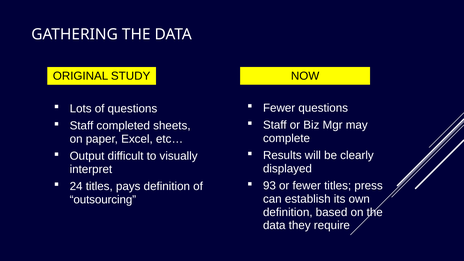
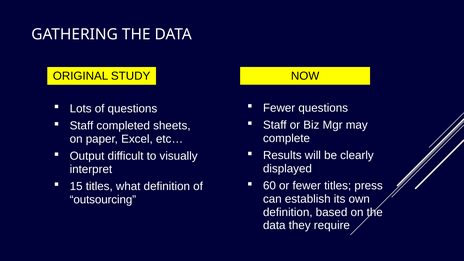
93: 93 -> 60
24: 24 -> 15
pays: pays -> what
